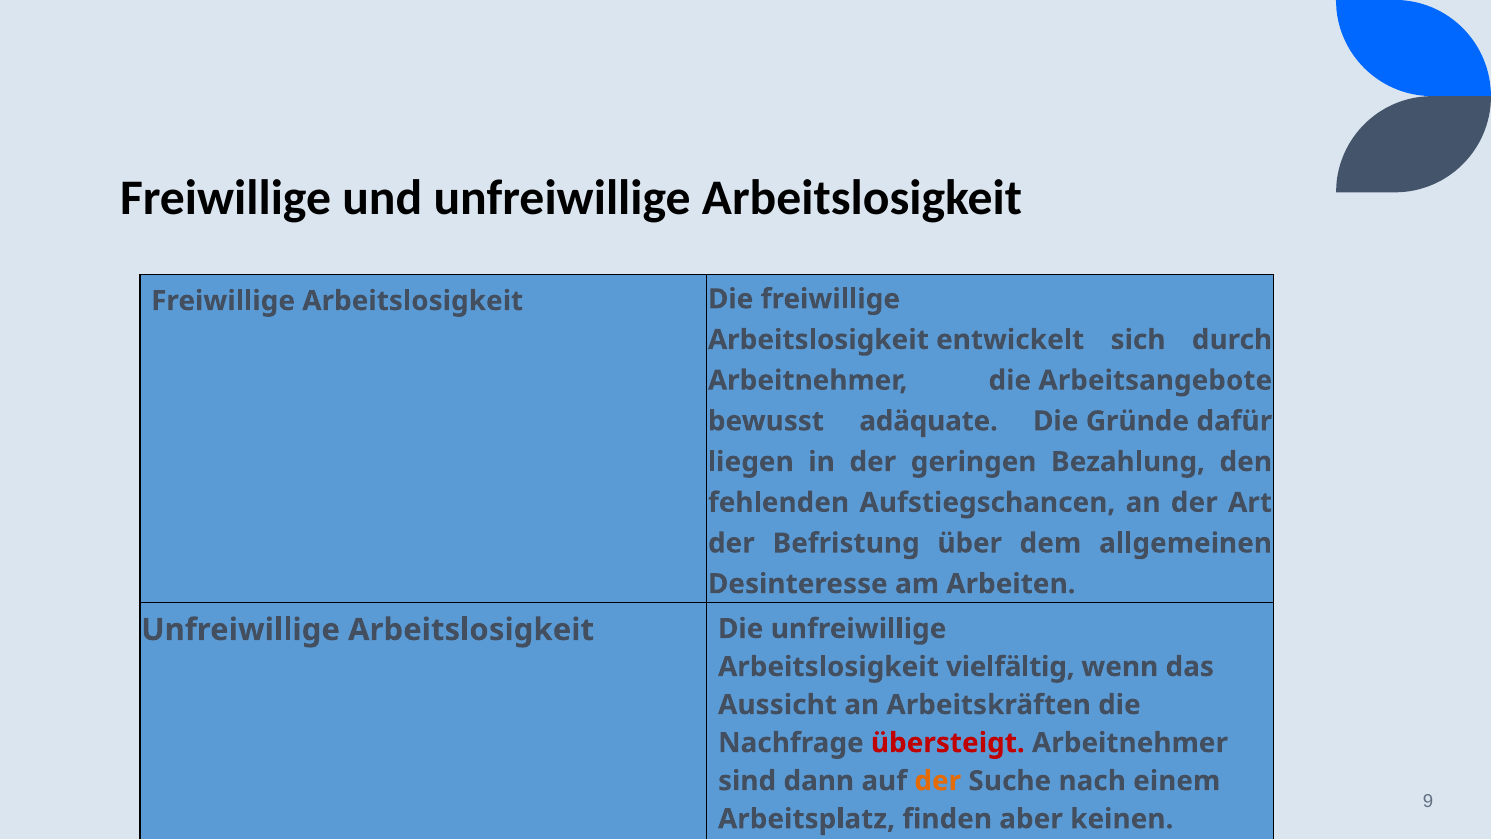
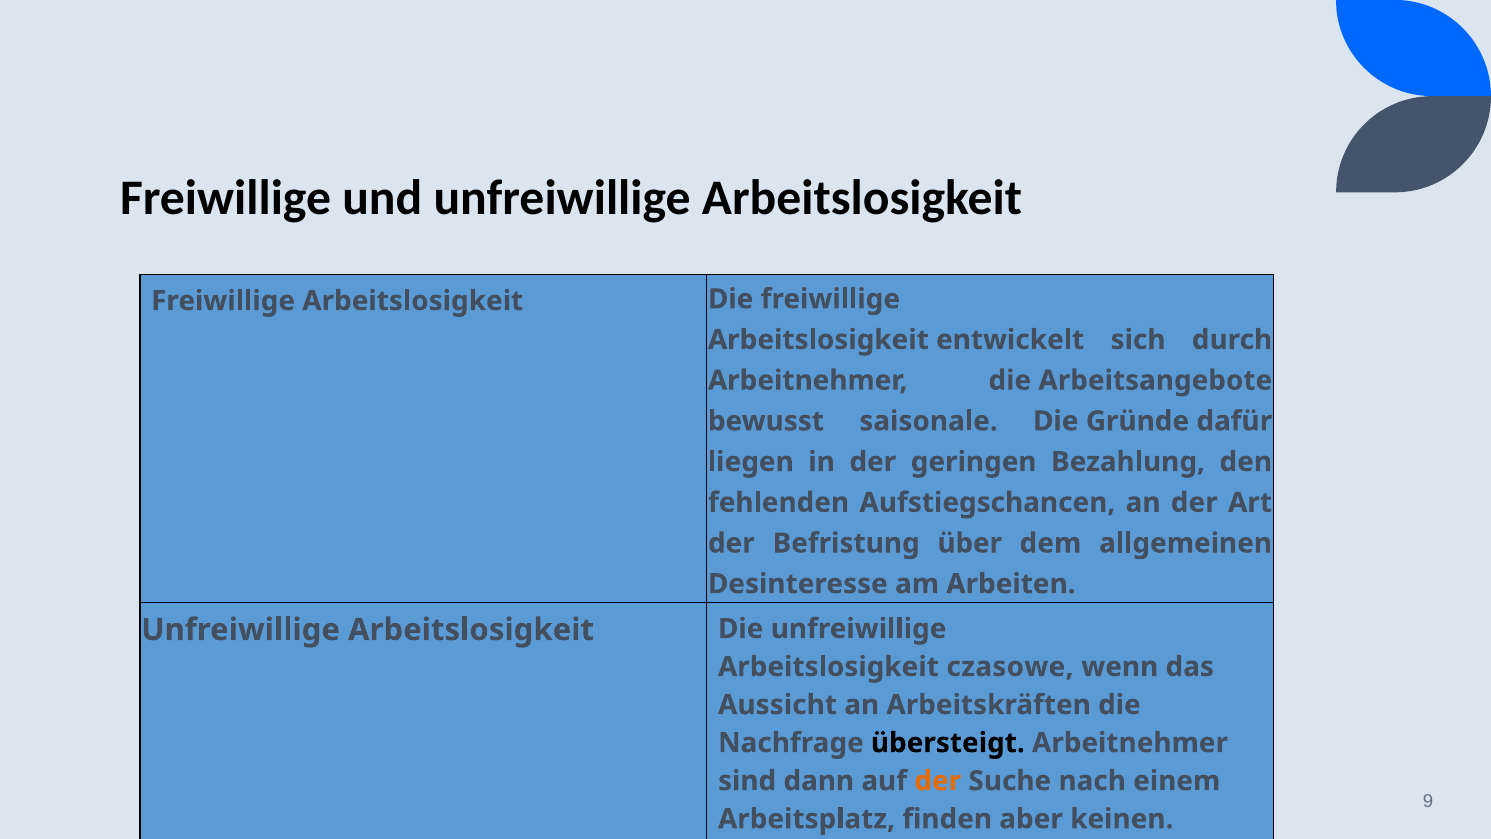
adäquate: adäquate -> saisonale
vielfältig: vielfältig -> czasowe
übersteigt colour: red -> black
